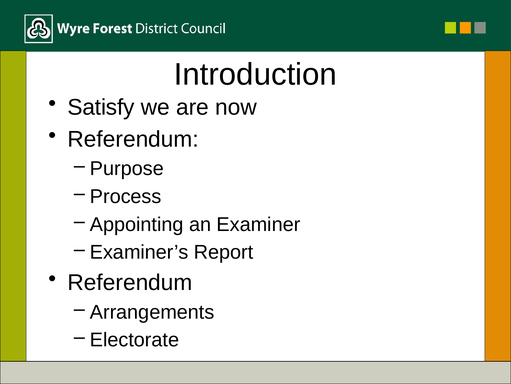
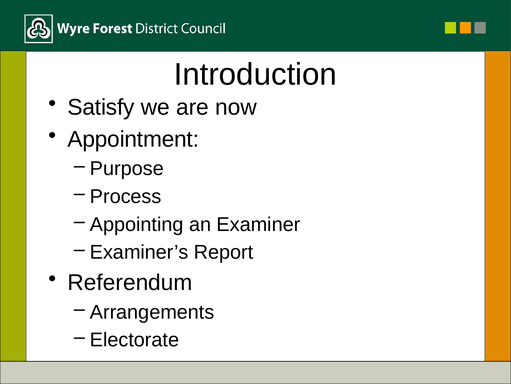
Referendum at (133, 139): Referendum -> Appointment
